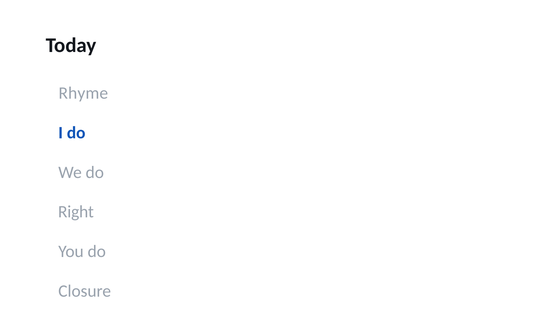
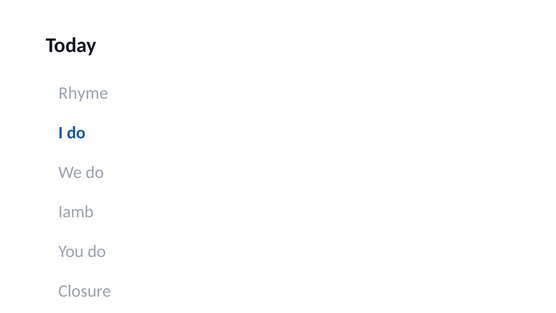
Right: Right -> Iamb
